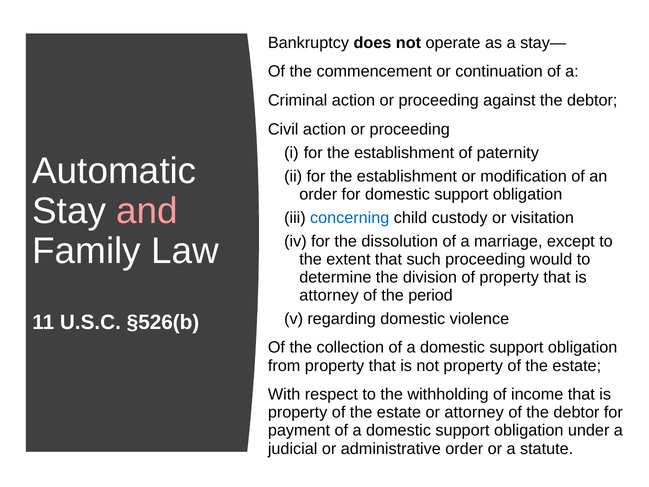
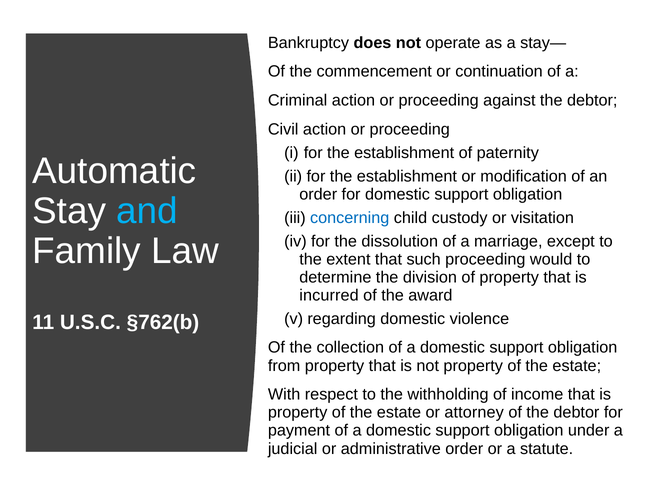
and colour: pink -> light blue
attorney at (329, 295): attorney -> incurred
period: period -> award
§526(b: §526(b -> §762(b
